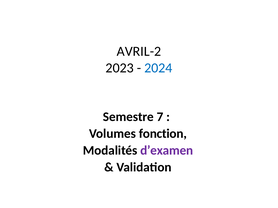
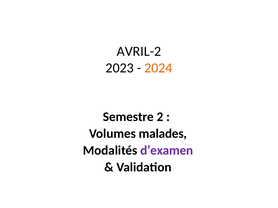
2024 colour: blue -> orange
7: 7 -> 2
fonction: fonction -> malades
